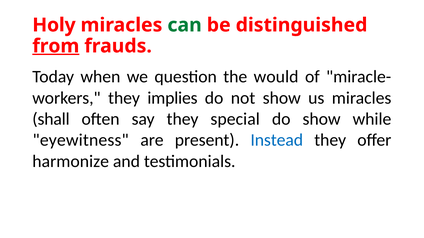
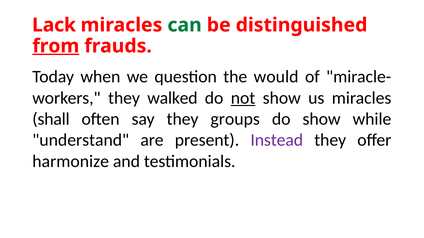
Holy: Holy -> Lack
implies: implies -> walked
not underline: none -> present
special: special -> groups
eyewitness: eyewitness -> understand
Instead colour: blue -> purple
